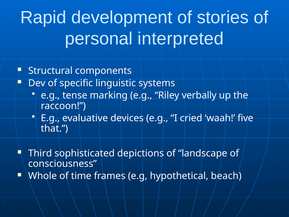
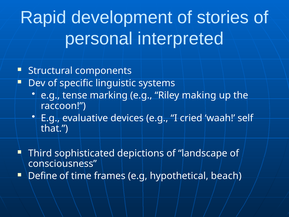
verbally: verbally -> making
five: five -> self
Whole: Whole -> Define
